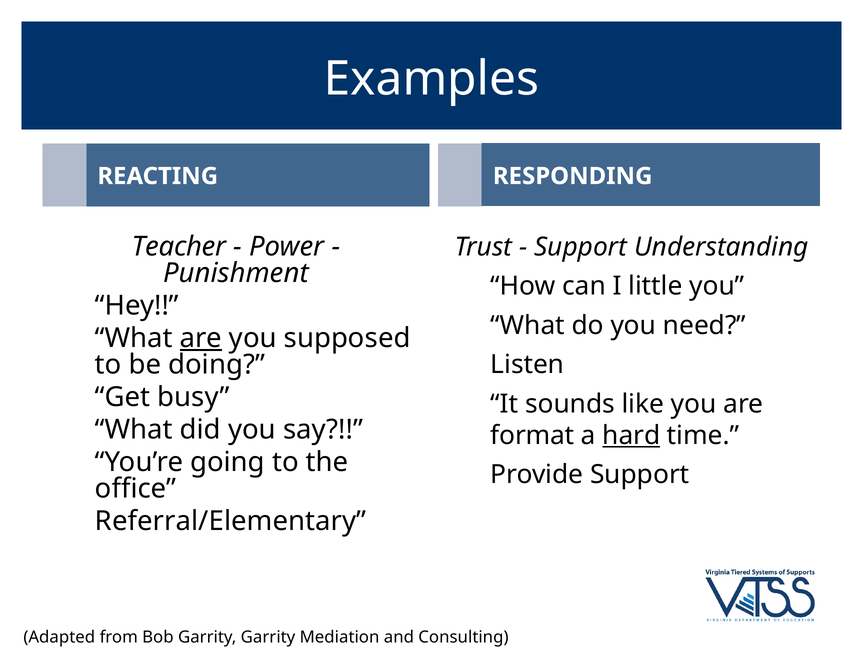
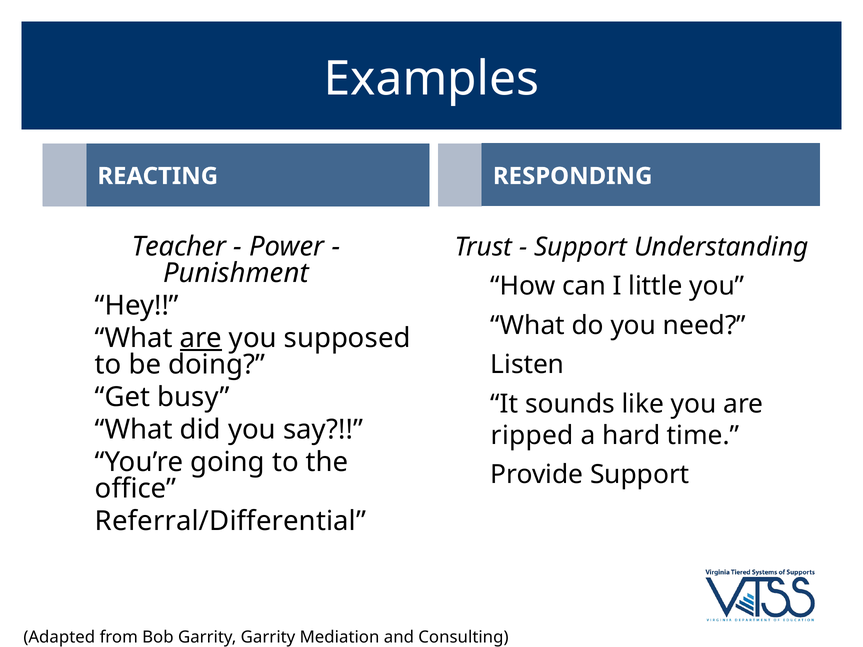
format: format -> ripped
hard underline: present -> none
Referral/Elementary: Referral/Elementary -> Referral/Differential
